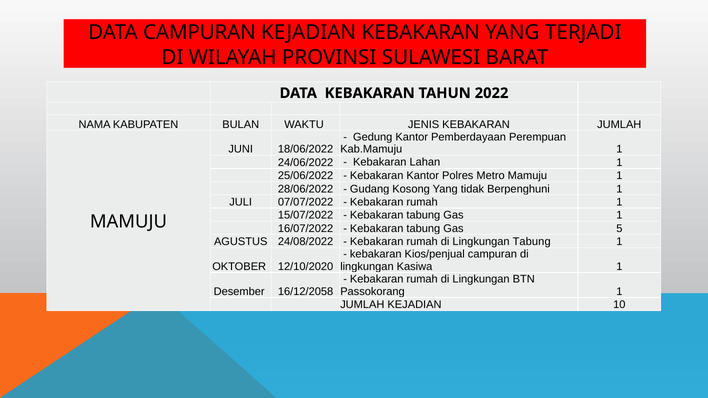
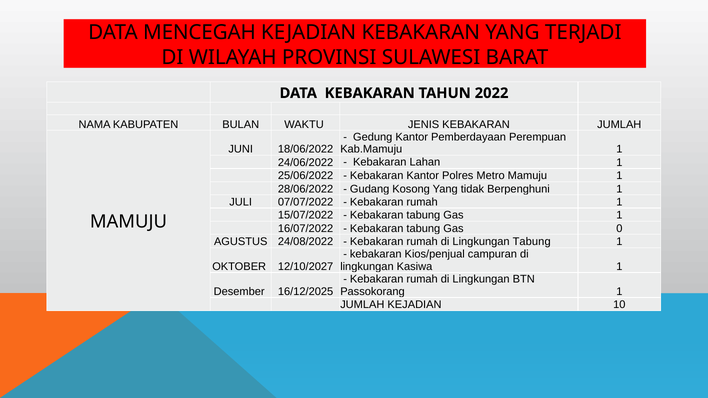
DATA CAMPURAN: CAMPURAN -> MENCEGAH
5: 5 -> 0
12/10/2020: 12/10/2020 -> 12/10/2027
16/12/2058: 16/12/2058 -> 16/12/2025
